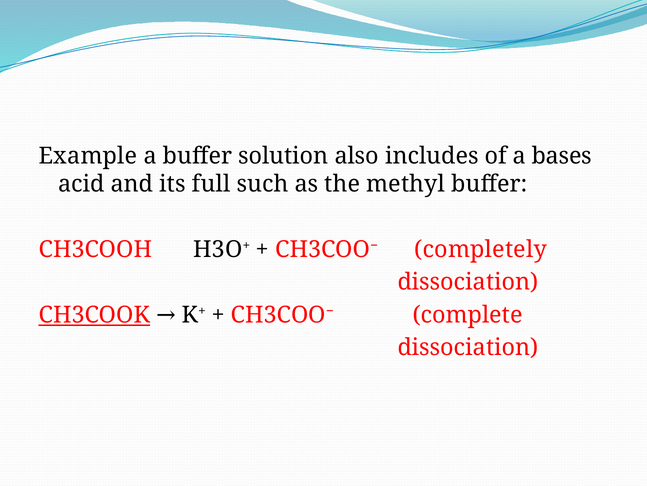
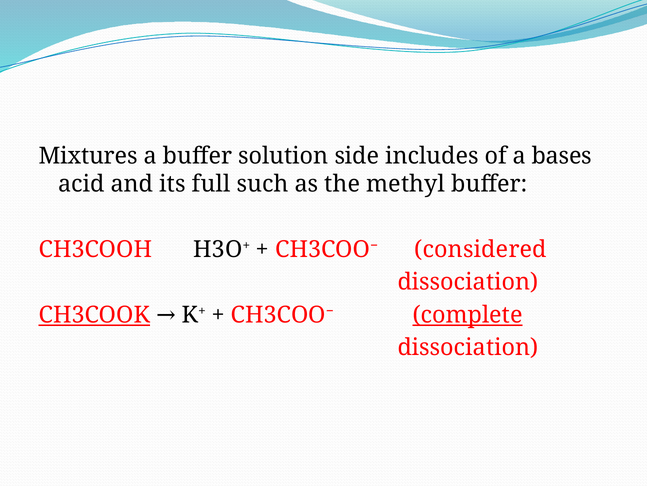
Example: Example -> Mixtures
also: also -> side
completely: completely -> considered
complete underline: none -> present
